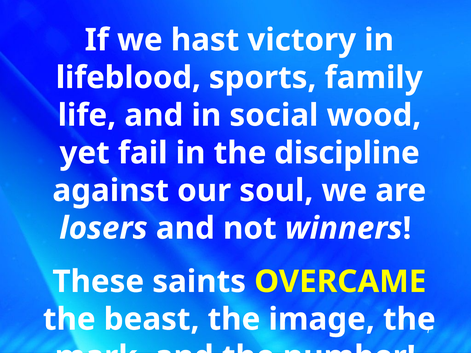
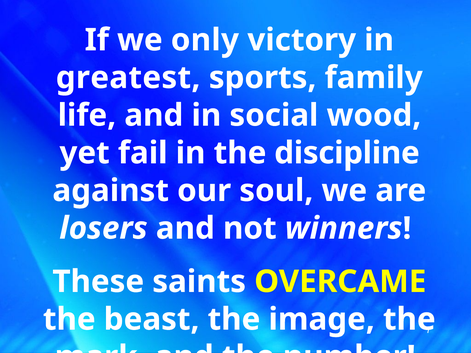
hast: hast -> only
lifeblood: lifeblood -> greatest
